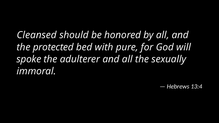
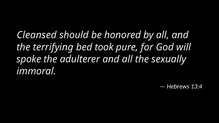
protected: protected -> terrifying
with: with -> took
